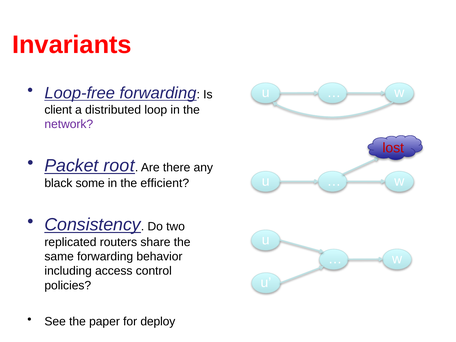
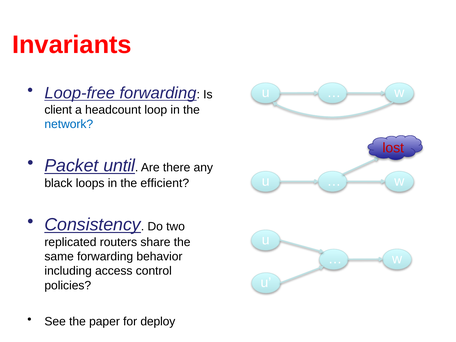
distributed: distributed -> headcount
network colour: purple -> blue
root: root -> until
some: some -> loops
